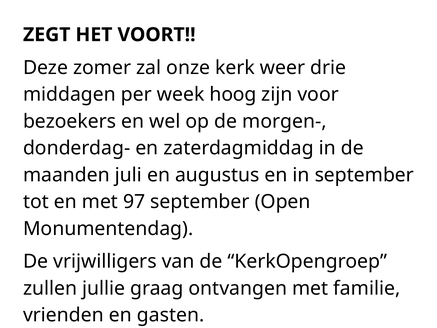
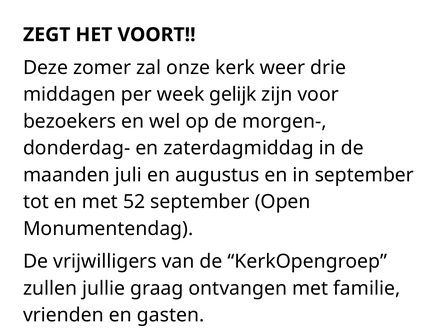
hoog: hoog -> gelijk
97: 97 -> 52
